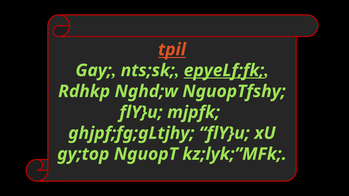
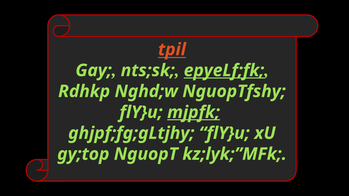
mjpfk underline: none -> present
